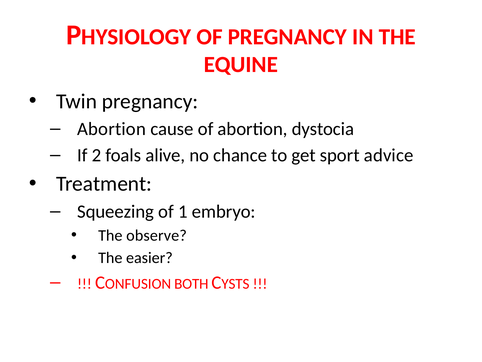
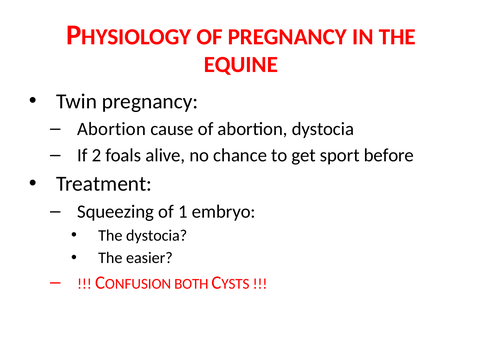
advice: advice -> before
The observe: observe -> dystocia
